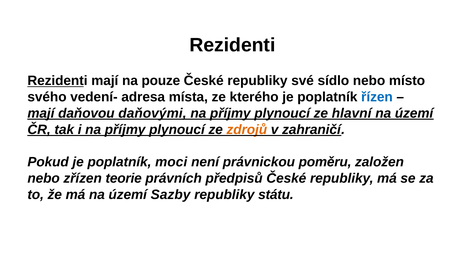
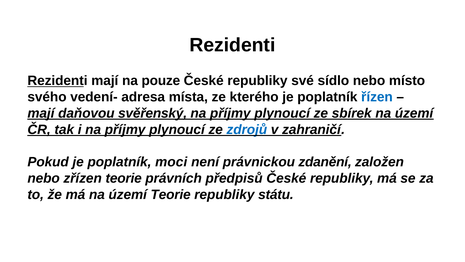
daňovými: daňovými -> svěřenský
hlavní: hlavní -> sbírek
zdrojů colour: orange -> blue
poměru: poměru -> zdanění
území Sazby: Sazby -> Teorie
